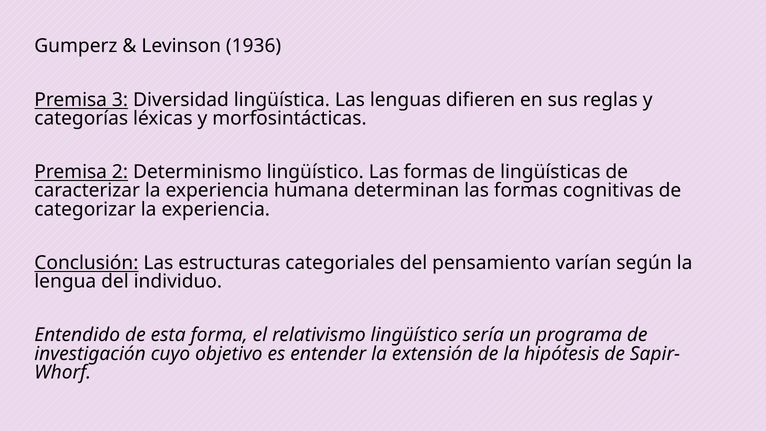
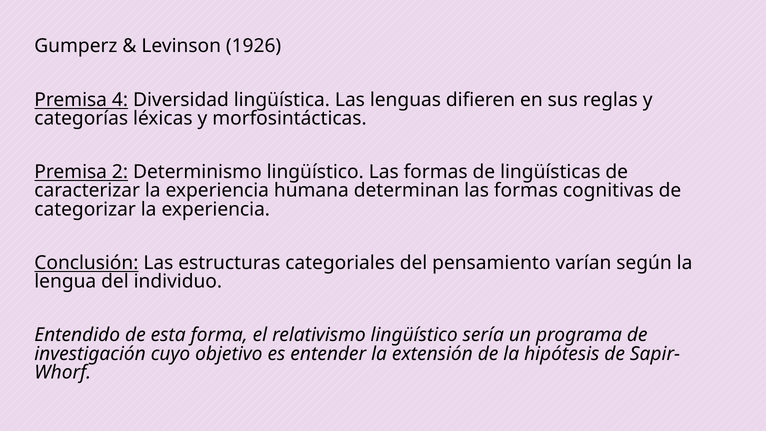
1936: 1936 -> 1926
3: 3 -> 4
